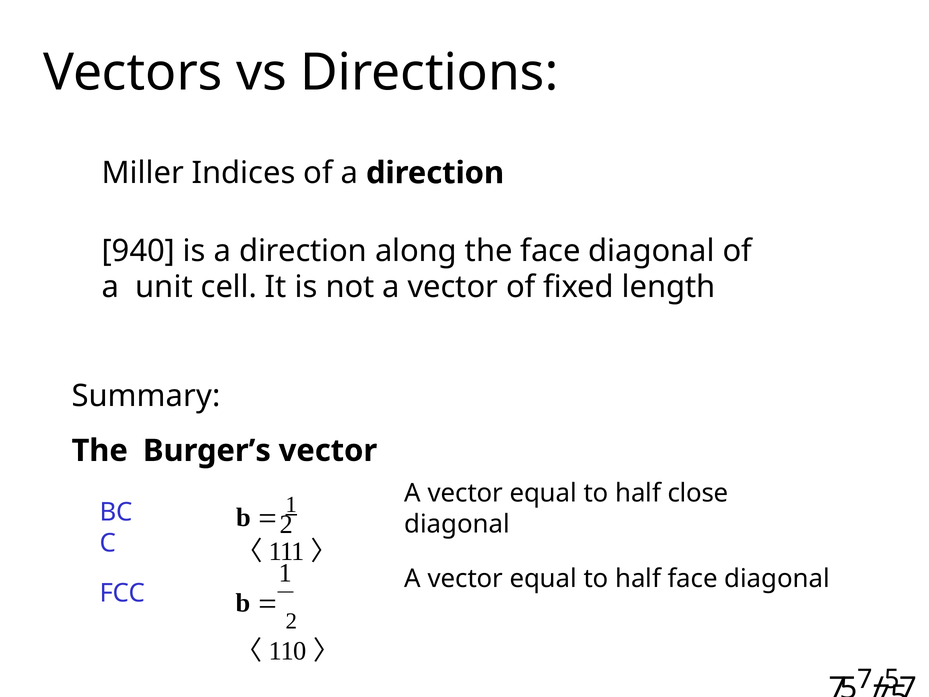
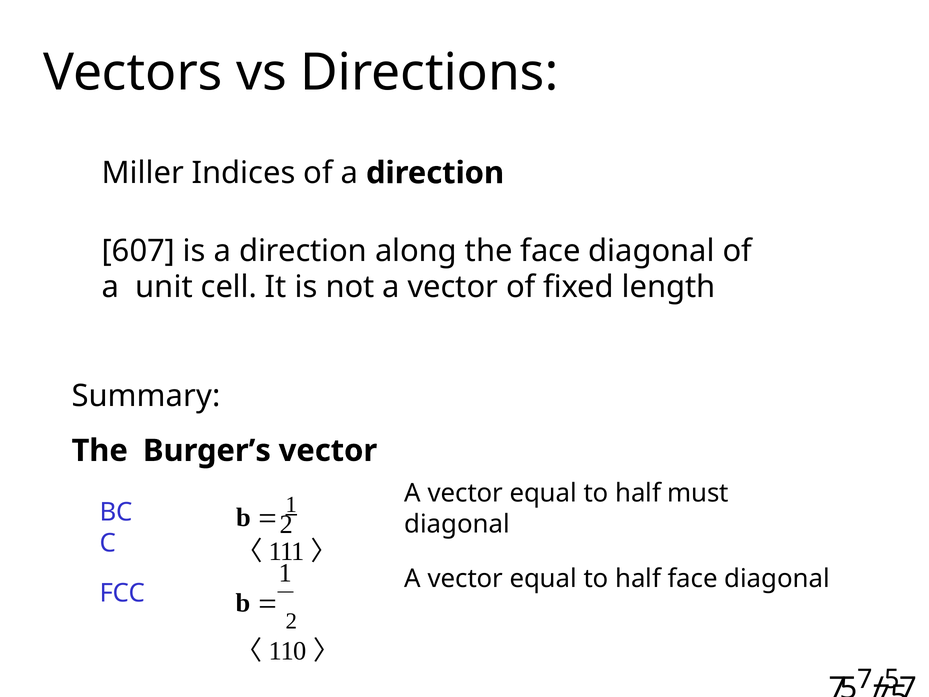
940: 940 -> 607
close: close -> must
